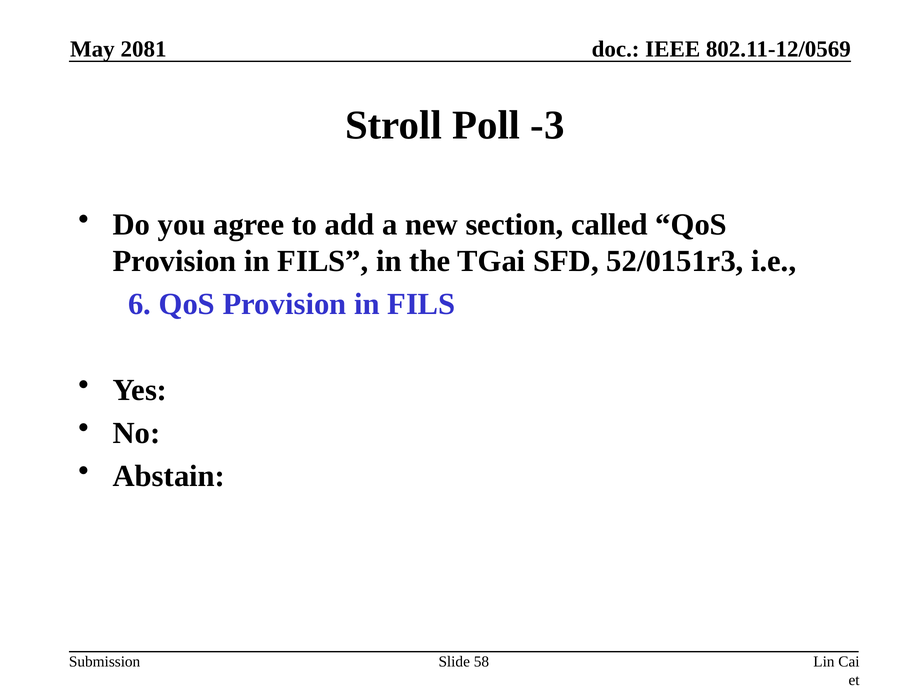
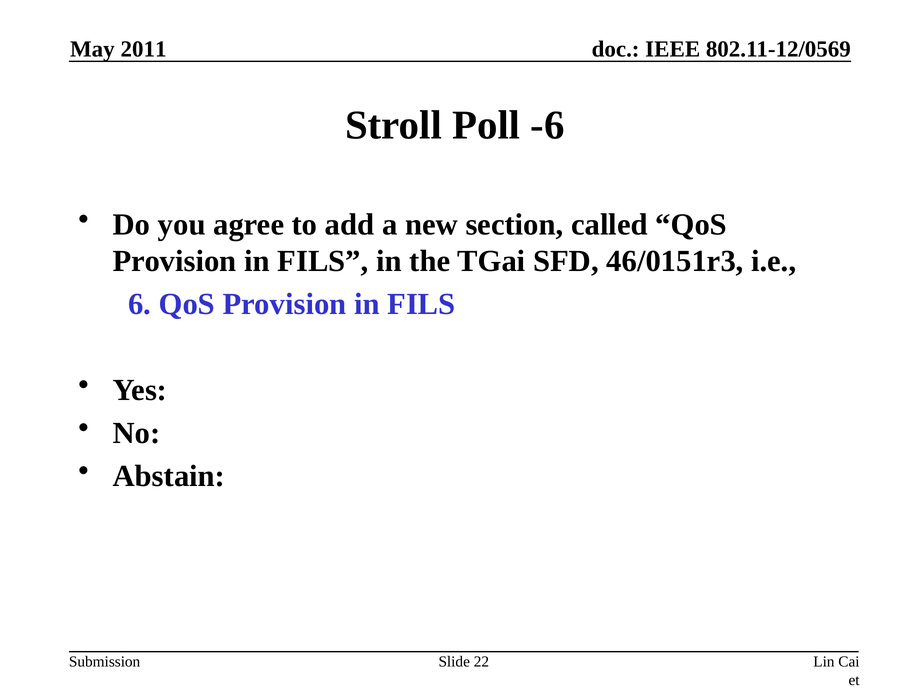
2081: 2081 -> 2011
-3: -3 -> -6
52/0151r3: 52/0151r3 -> 46/0151r3
58: 58 -> 22
